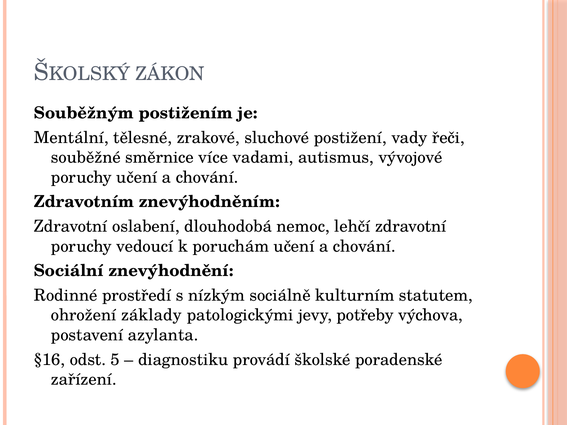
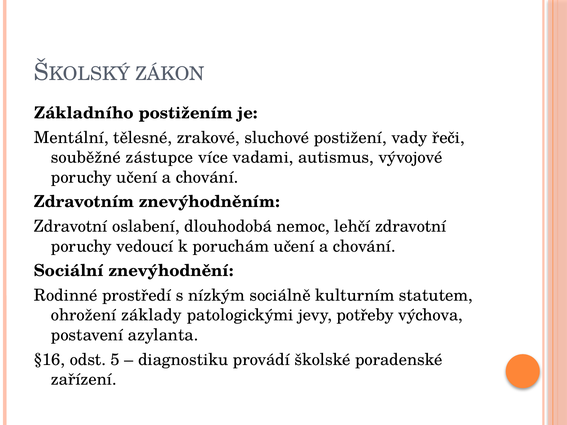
Souběžným: Souběžným -> Základního
směrnice: směrnice -> zástupce
